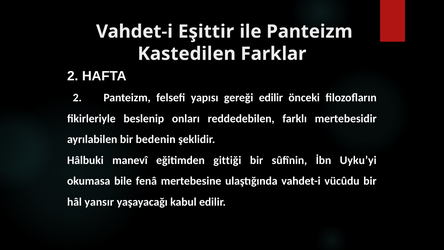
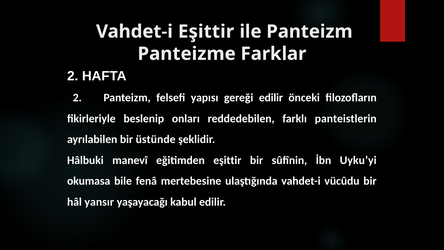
Kastedilen: Kastedilen -> Panteizme
mertebesidir: mertebesidir -> panteistlerin
bedenin: bedenin -> üstünde
eğitimden gittiği: gittiği -> eşittir
